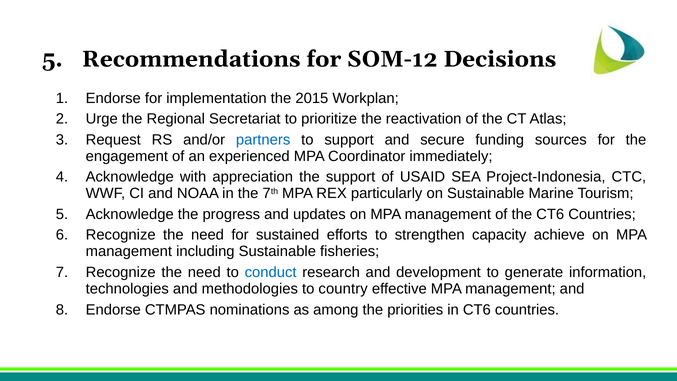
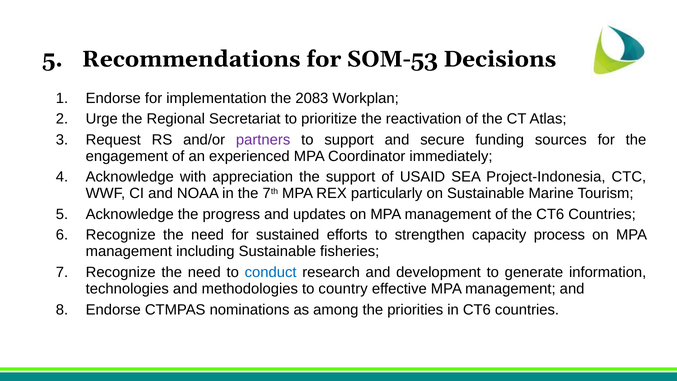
SOM-12: SOM-12 -> SOM-53
2015: 2015 -> 2083
partners colour: blue -> purple
achieve: achieve -> process
